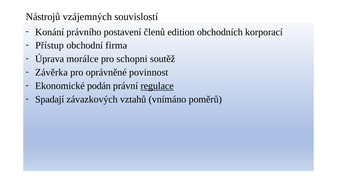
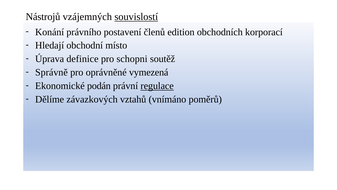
souvislostí underline: none -> present
Přístup: Přístup -> Hledají
firma: firma -> místo
morálce: morálce -> definice
Závěrka: Závěrka -> Správně
povinnost: povinnost -> vymezená
Spadají: Spadají -> Dělíme
